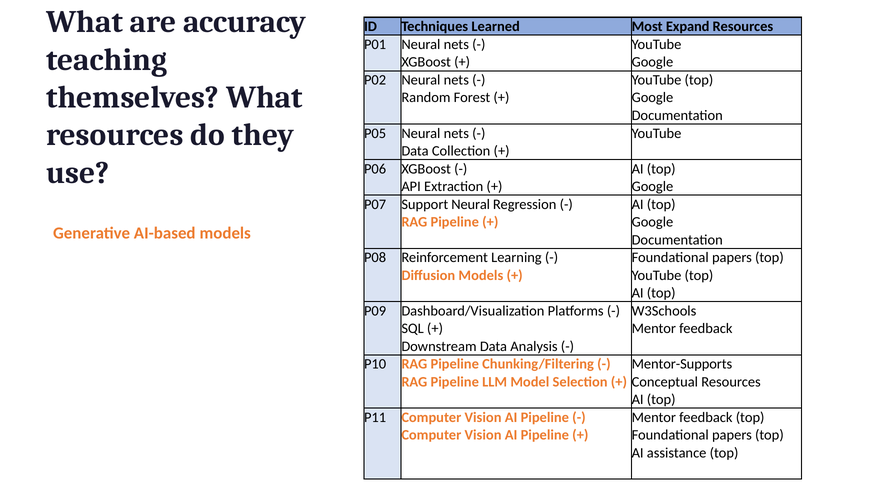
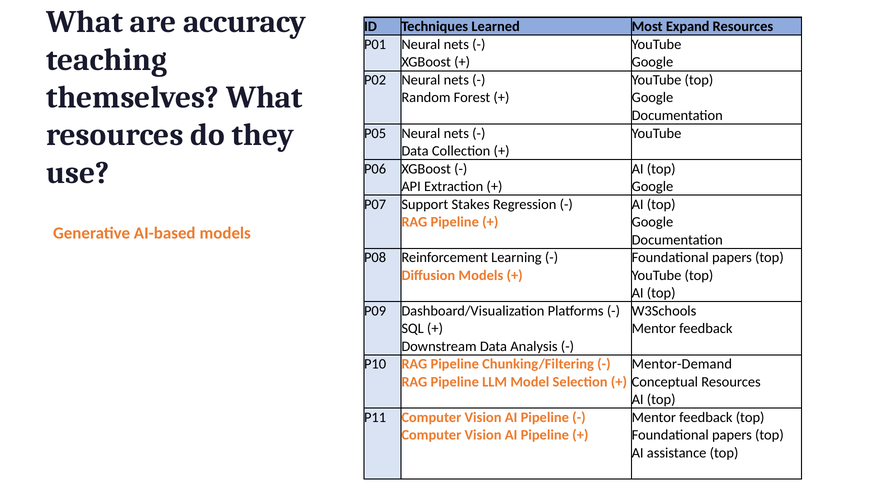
Support Neural: Neural -> Stakes
Mentor-Supports: Mentor-Supports -> Mentor-Demand
